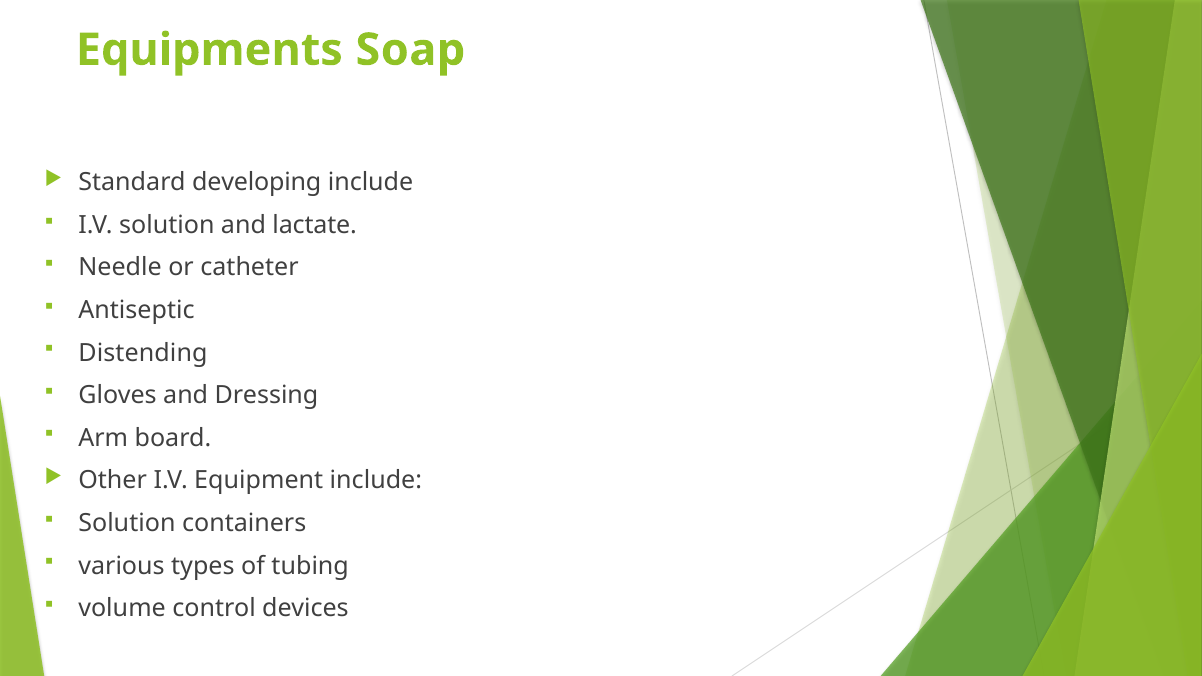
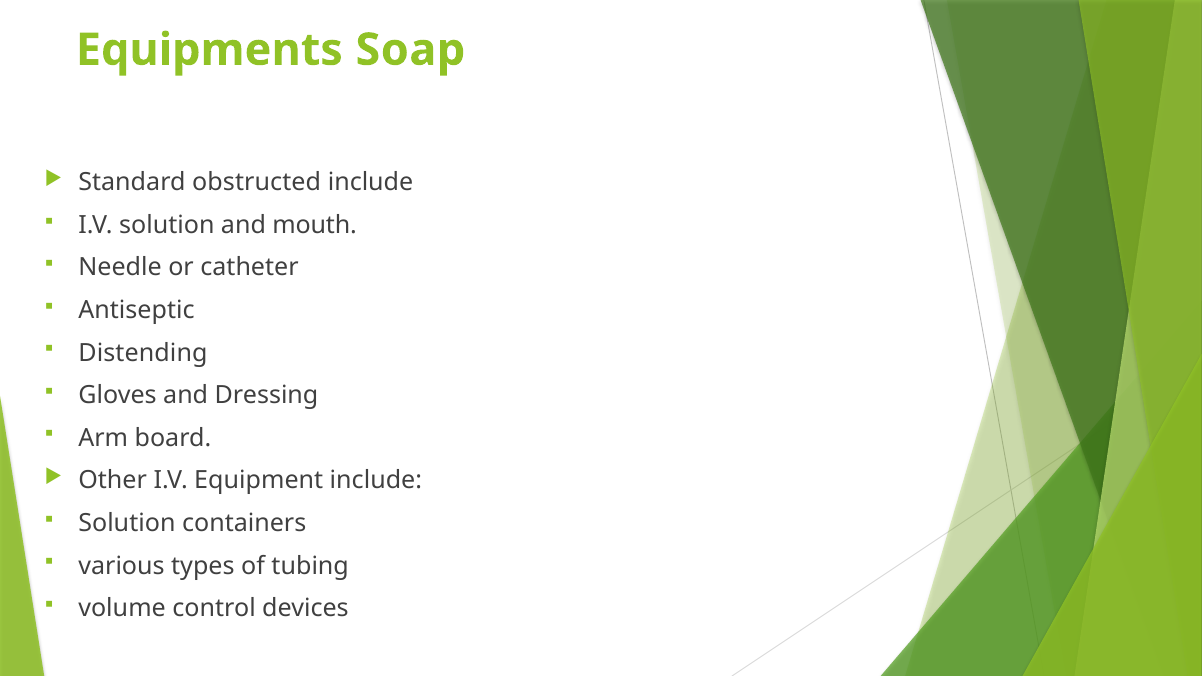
developing: developing -> obstructed
lactate: lactate -> mouth
